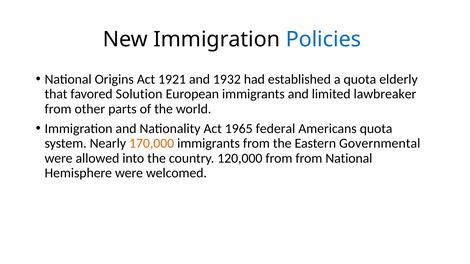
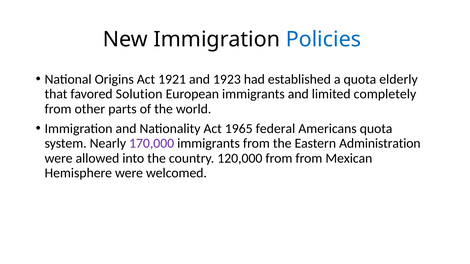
1932: 1932 -> 1923
lawbreaker: lawbreaker -> completely
170,000 colour: orange -> purple
Governmental: Governmental -> Administration
from National: National -> Mexican
